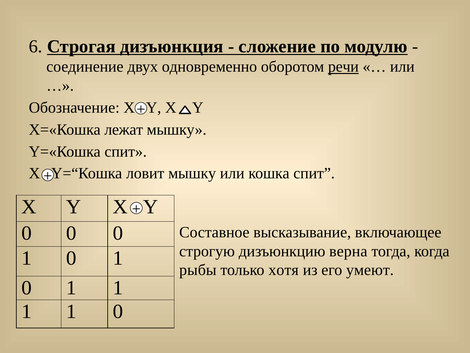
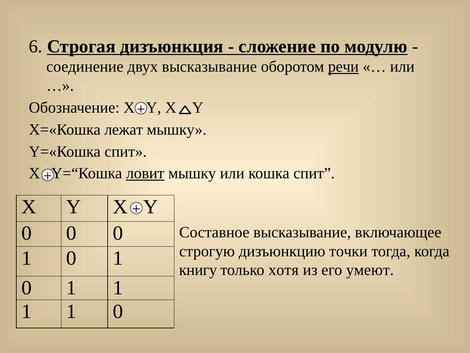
двух одновременно: одновременно -> высказывание
ловит underline: none -> present
верна: верна -> точки
рыбы: рыбы -> книгу
